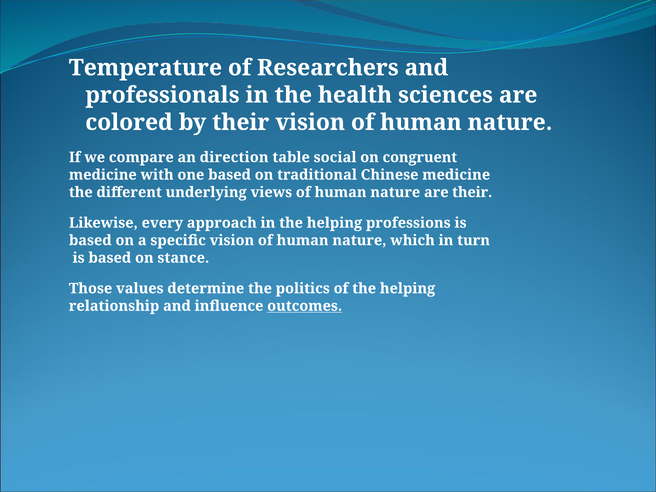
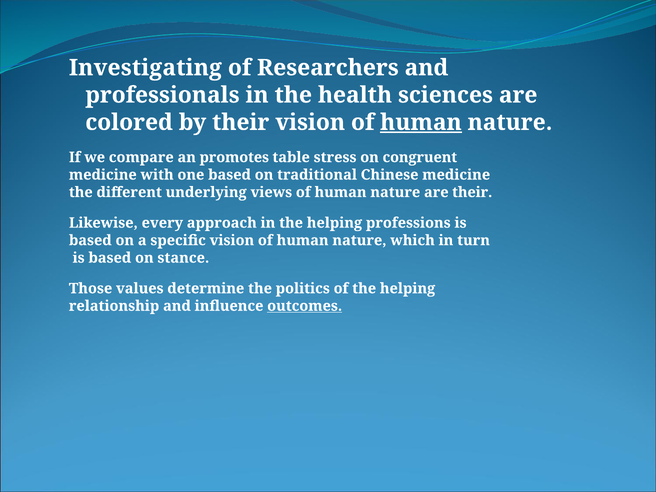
Temperature: Temperature -> Investigating
human at (421, 122) underline: none -> present
direction: direction -> promotes
social: social -> stress
